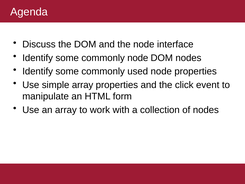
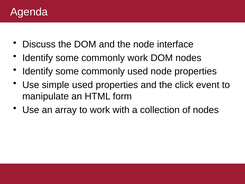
commonly node: node -> work
simple array: array -> used
